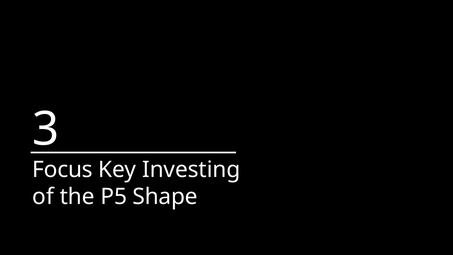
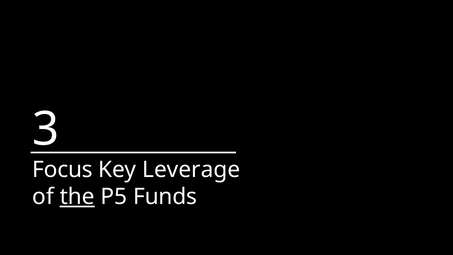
Investing: Investing -> Leverage
the underline: none -> present
Shape: Shape -> Funds
